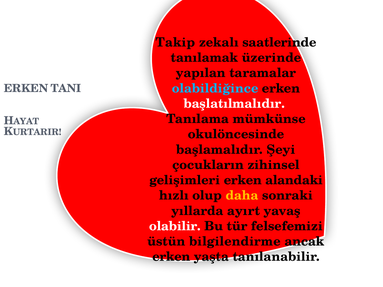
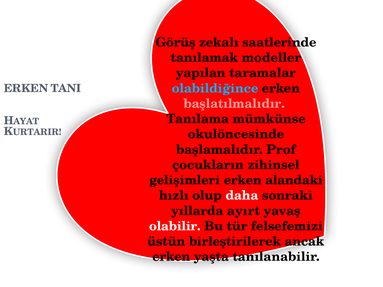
Takip: Takip -> Görüş
üzerinde: üzerinde -> modeller
başlatılmalıdır colour: white -> pink
Şeyi: Şeyi -> Prof
daha colour: yellow -> white
bilgilendirme: bilgilendirme -> birleştirilerek
